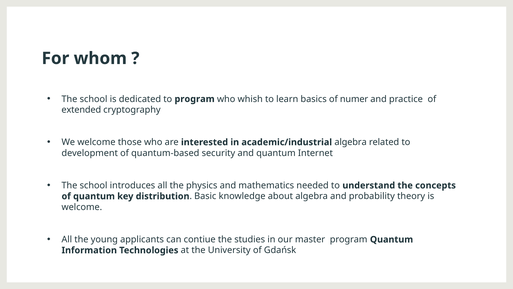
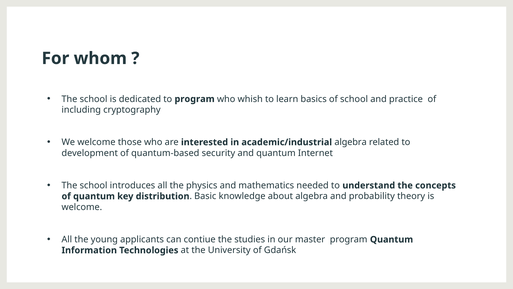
of numer: numer -> school
extended: extended -> including
